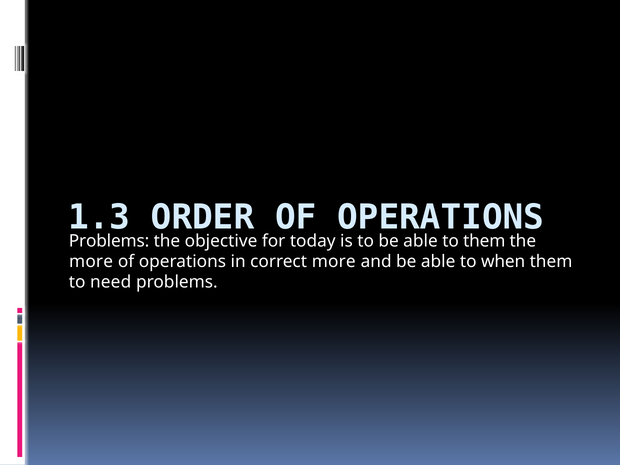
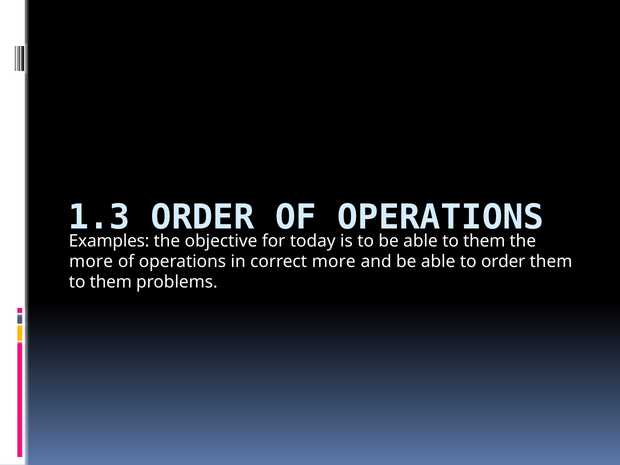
Problems at (109, 241): Problems -> Examples
to when: when -> order
need at (111, 282): need -> them
